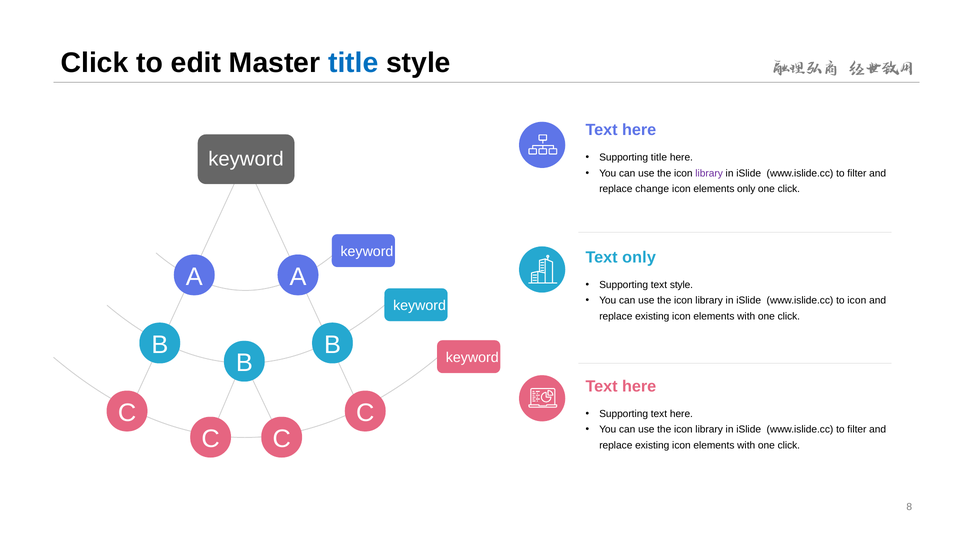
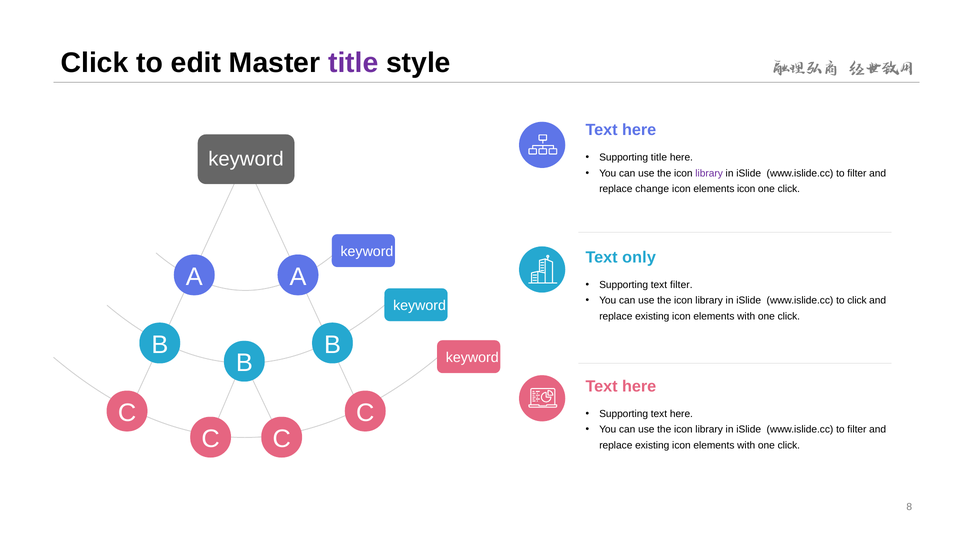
title at (353, 63) colour: blue -> purple
elements only: only -> icon
text style: style -> filter
to icon: icon -> click
